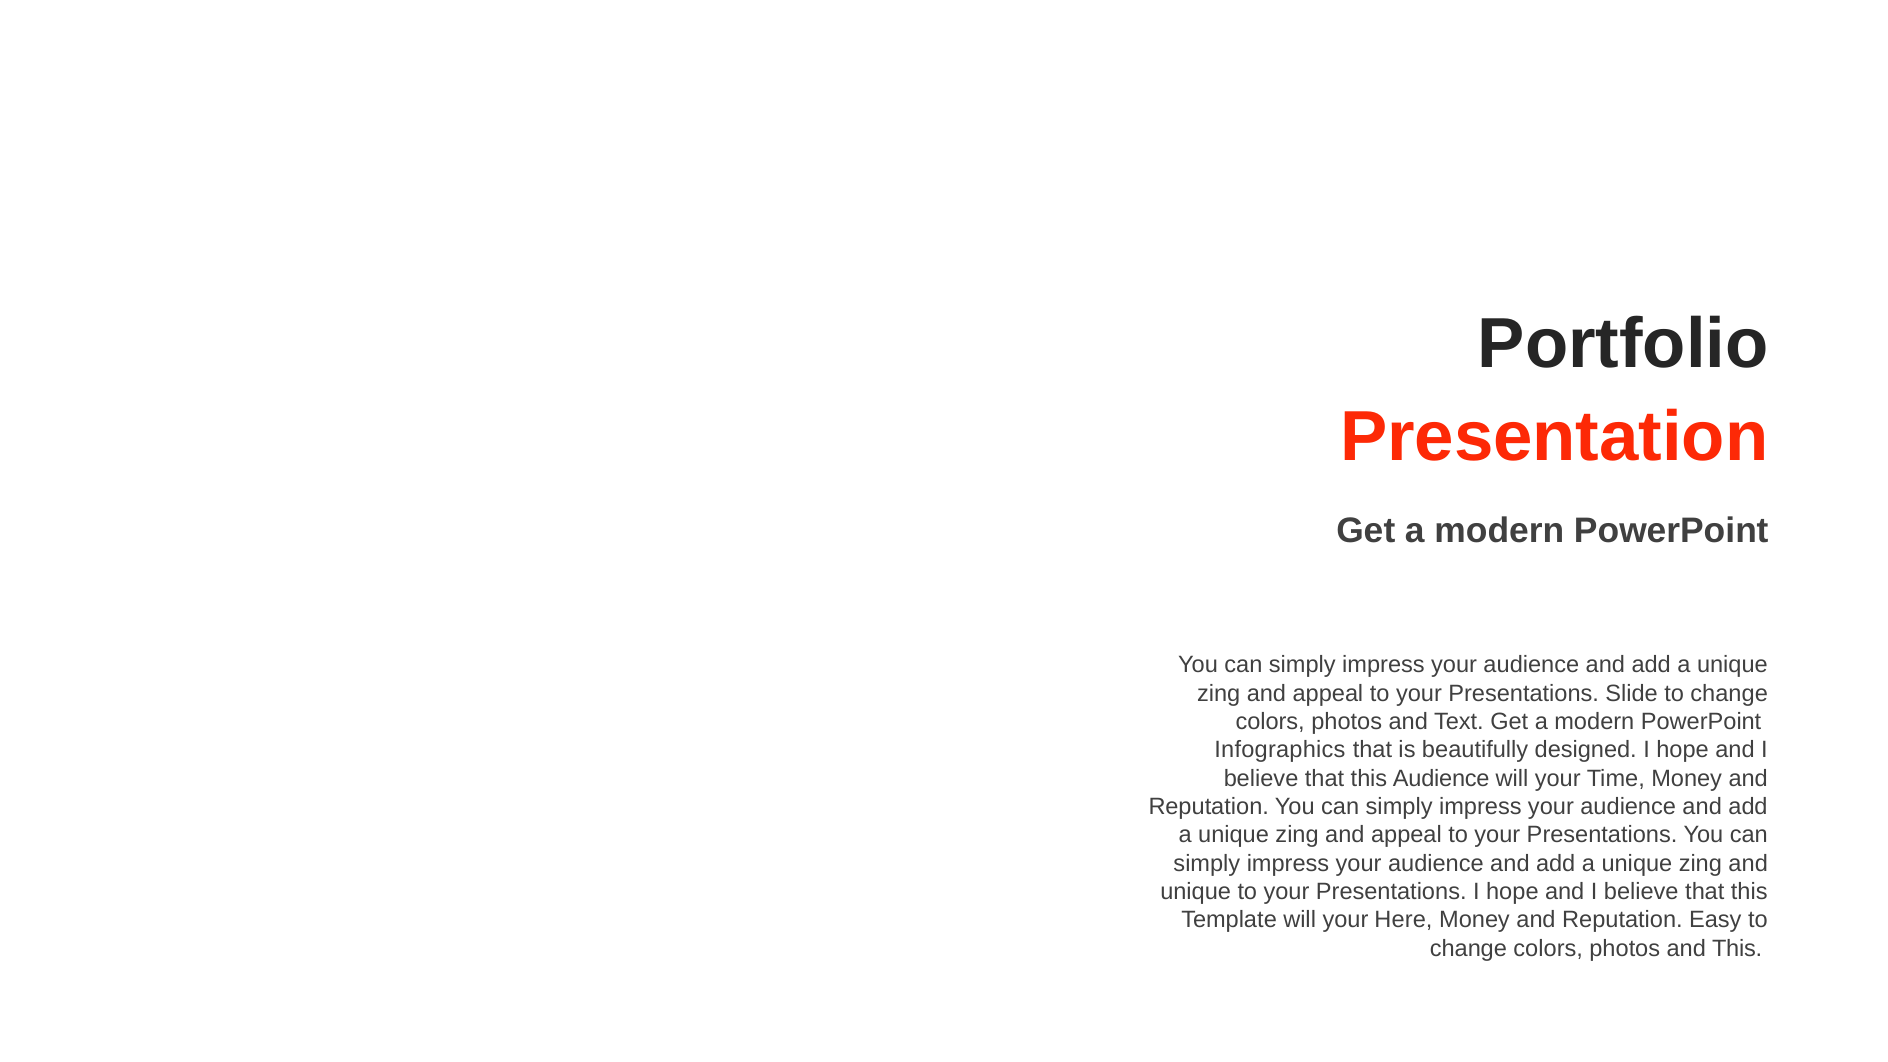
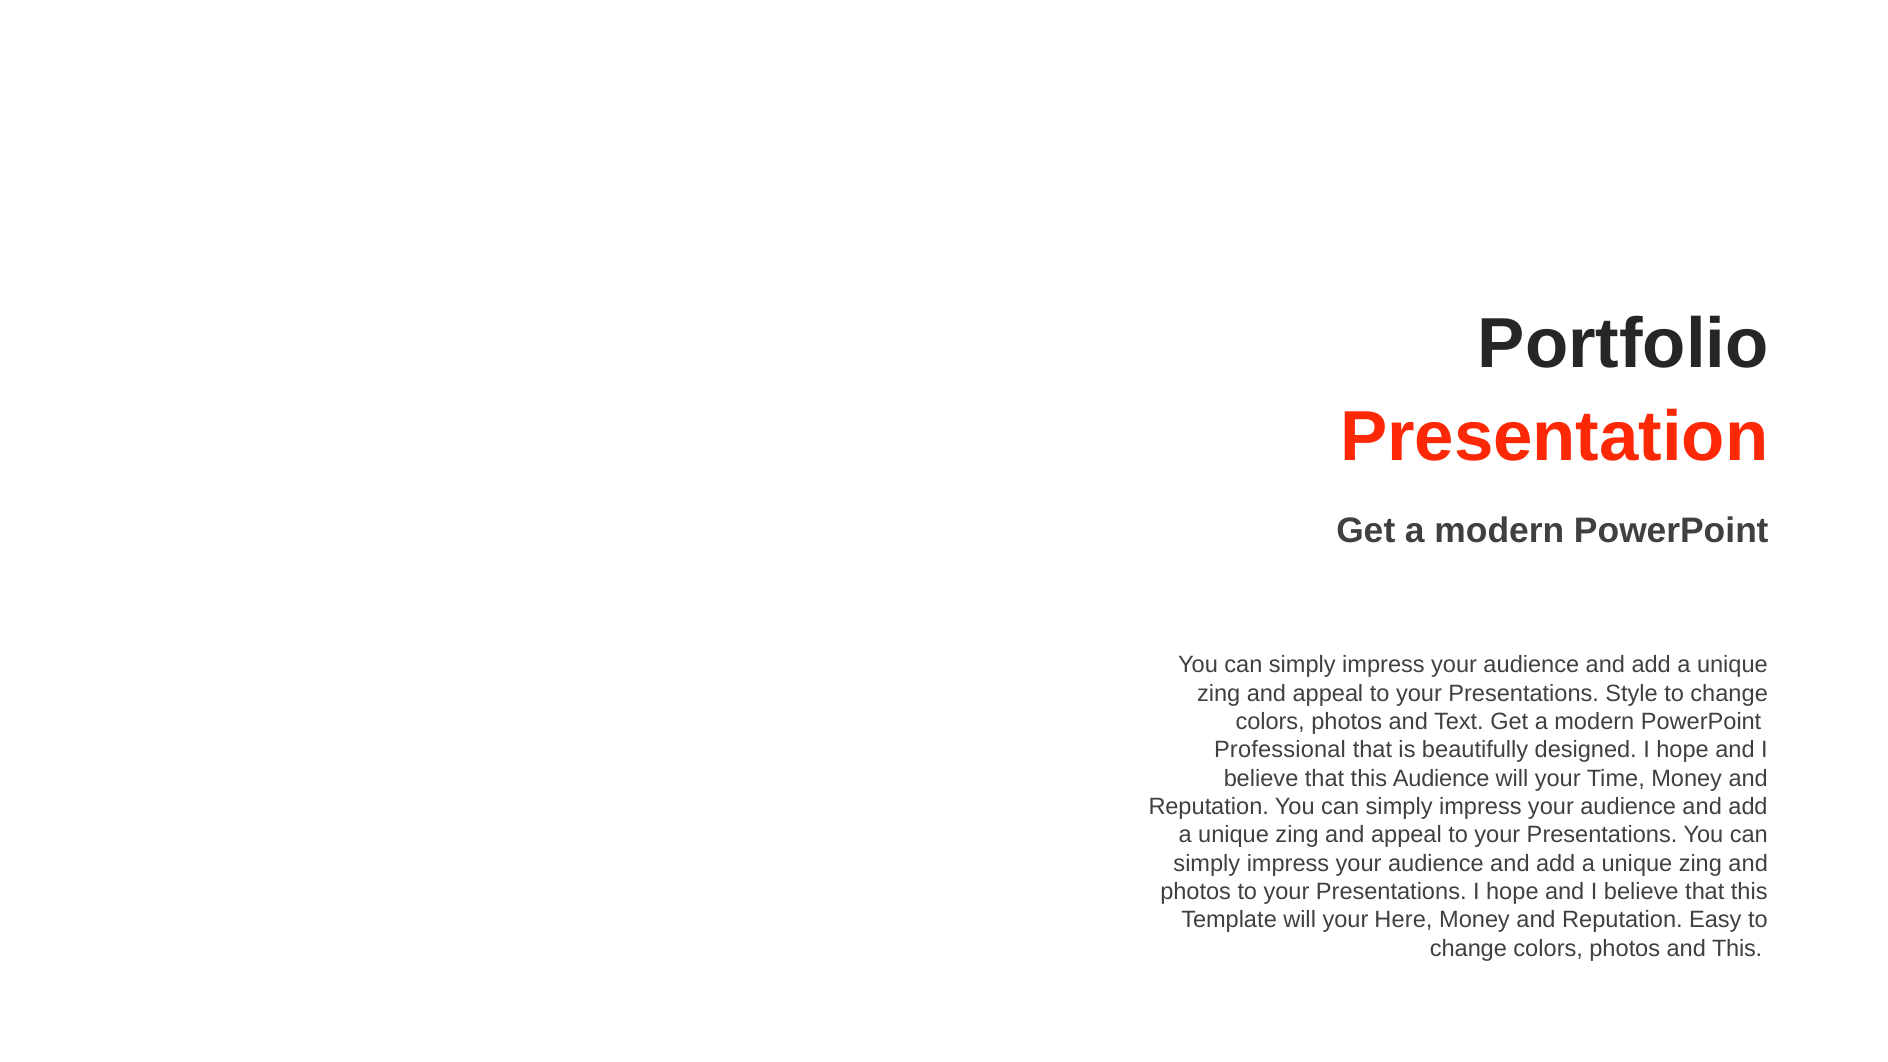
Slide: Slide -> Style
Infographics: Infographics -> Professional
unique at (1196, 892): unique -> photos
